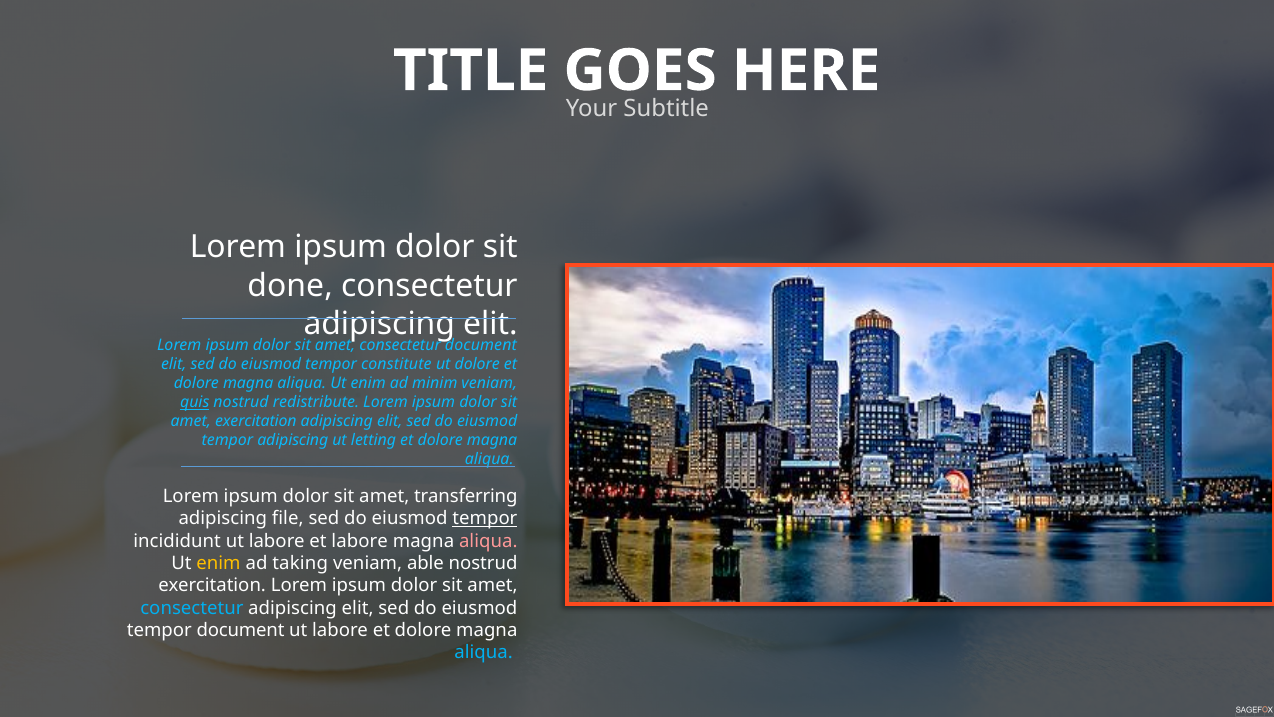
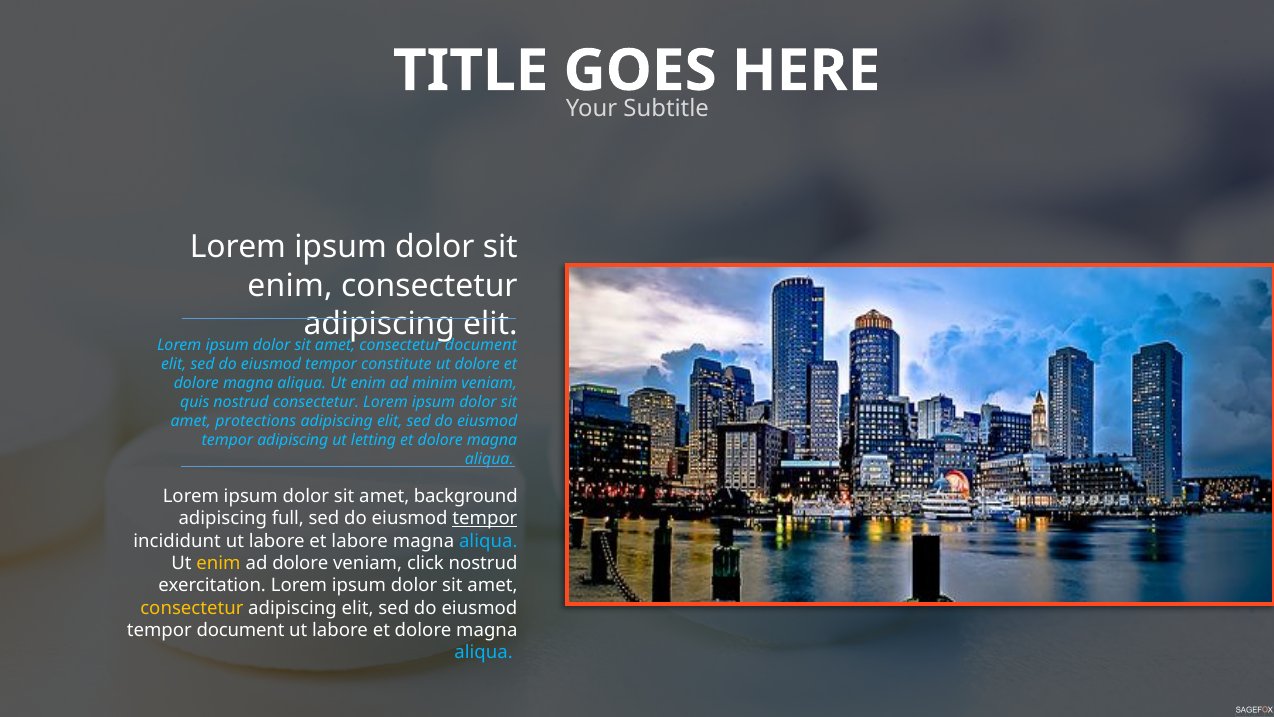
done at (290, 285): done -> enim
quis underline: present -> none
nostrud redistribute: redistribute -> consectetur
amet exercitation: exercitation -> protections
transferring: transferring -> background
file: file -> full
aliqua at (488, 541) colour: pink -> light blue
ad taking: taking -> dolore
able: able -> click
consectetur at (192, 608) colour: light blue -> yellow
